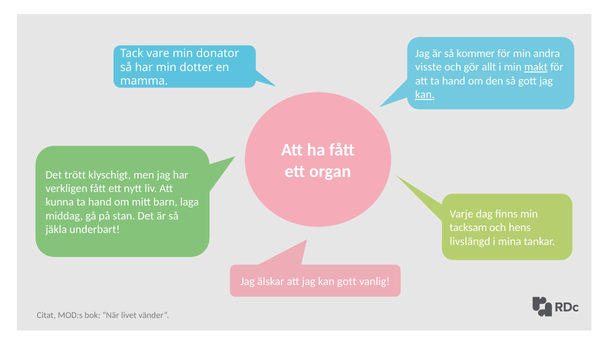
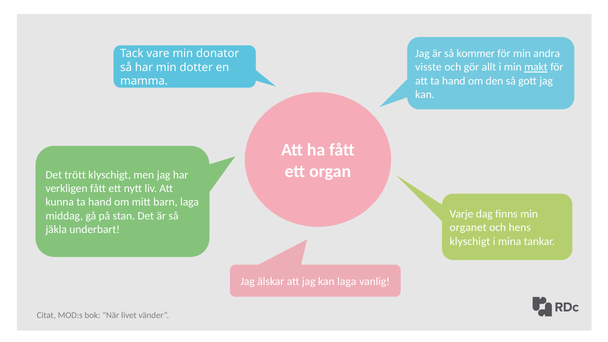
kan at (425, 95) underline: present -> none
tacksam: tacksam -> organet
livslängd at (470, 241): livslängd -> klyschigt
kan gott: gott -> laga
